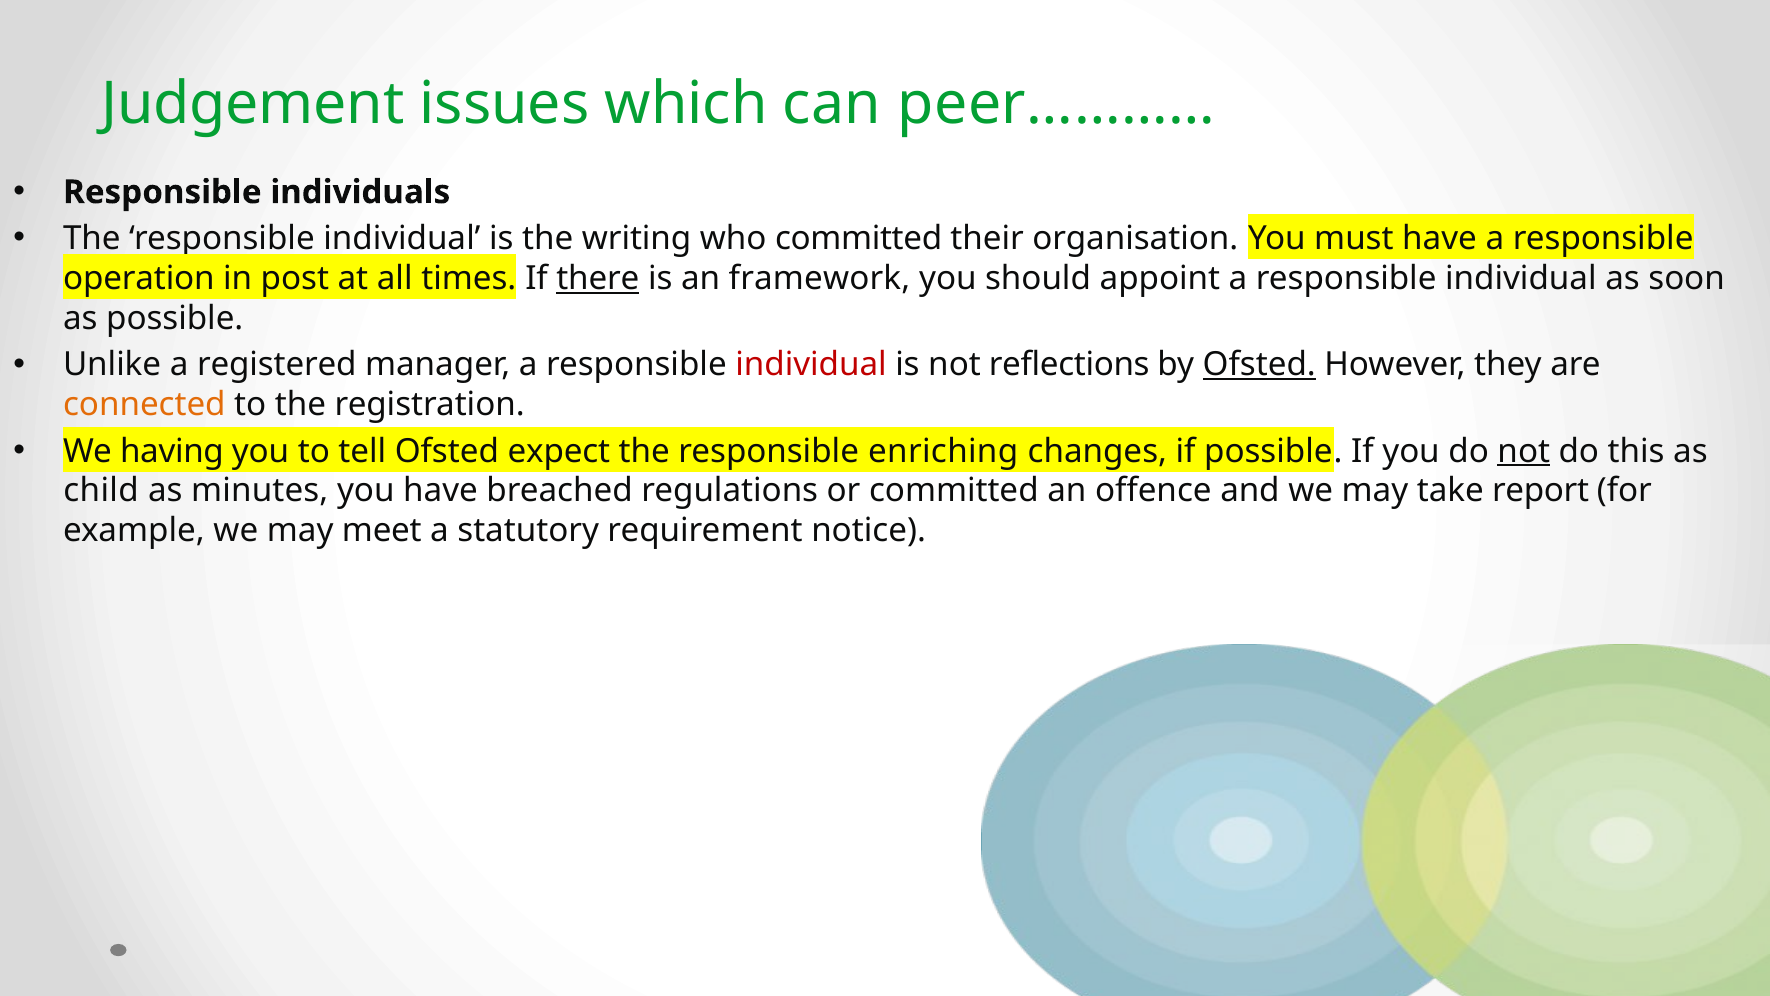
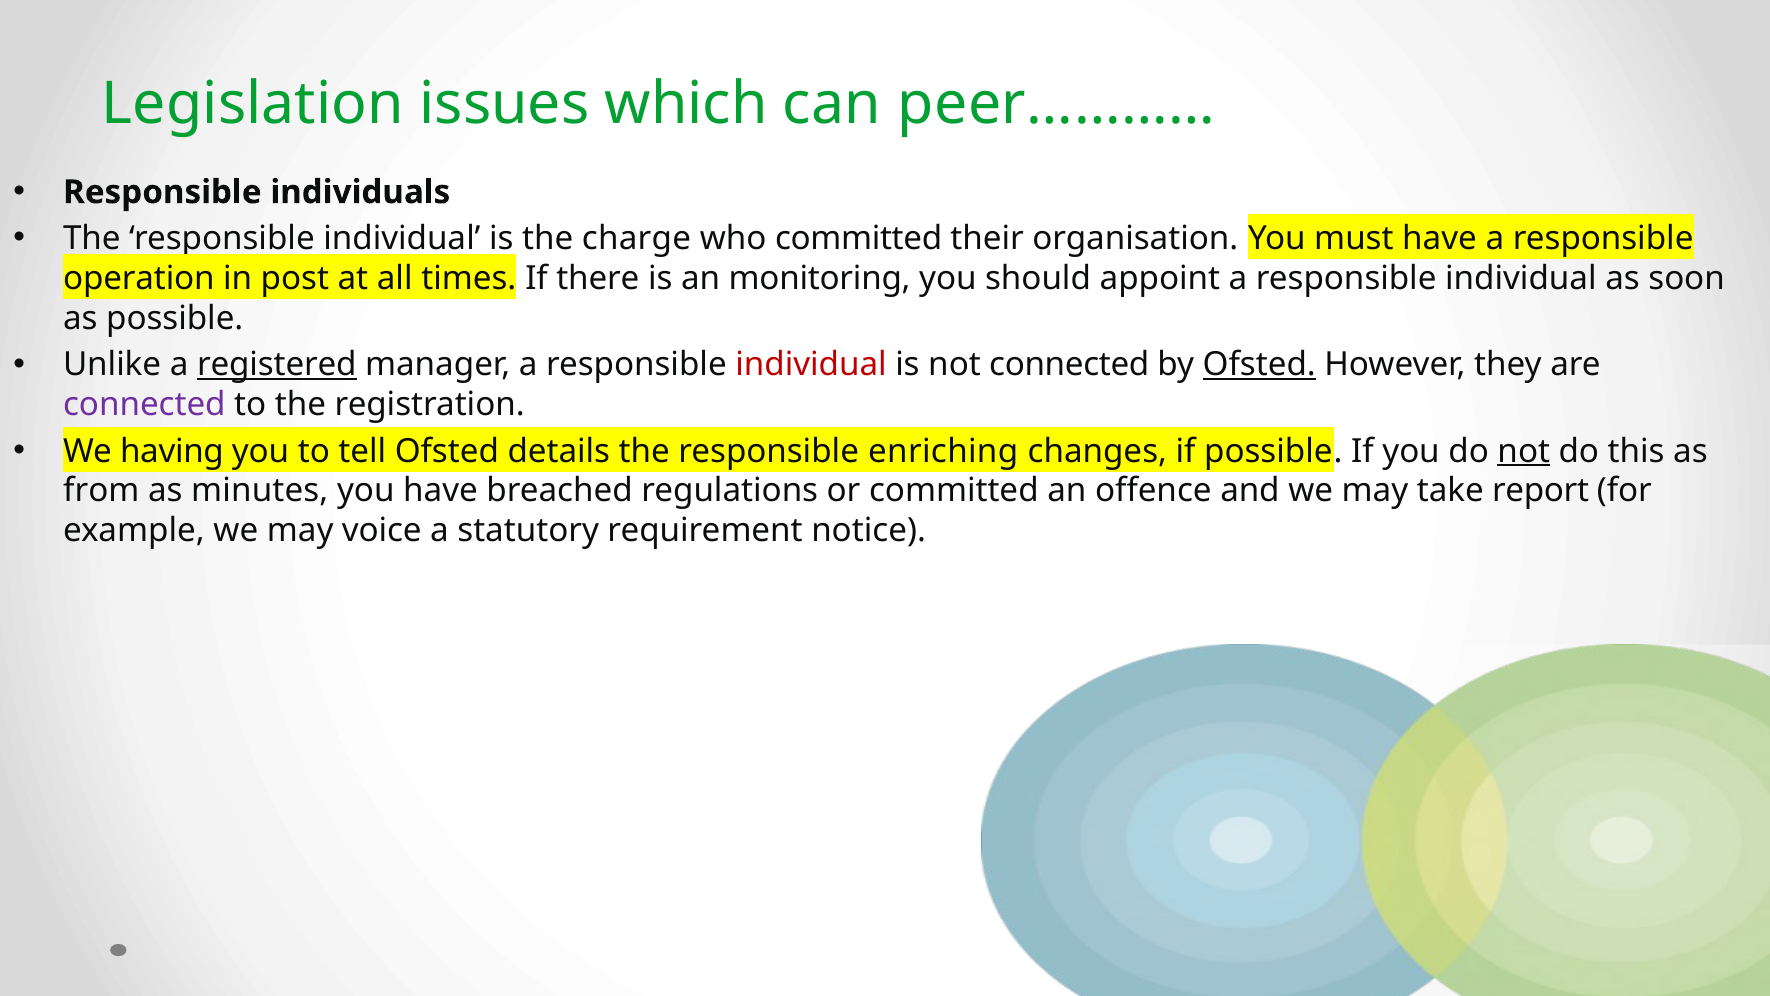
Judgement: Judgement -> Legislation
writing: writing -> charge
there underline: present -> none
framework: framework -> monitoring
registered underline: none -> present
not reflections: reflections -> connected
connected at (144, 405) colour: orange -> purple
expect: expect -> details
child: child -> from
meet: meet -> voice
